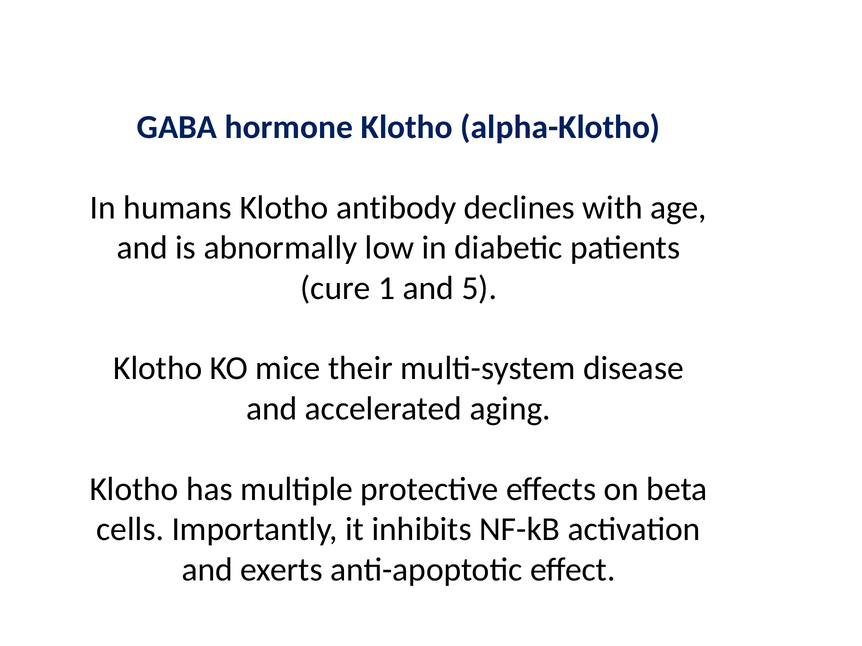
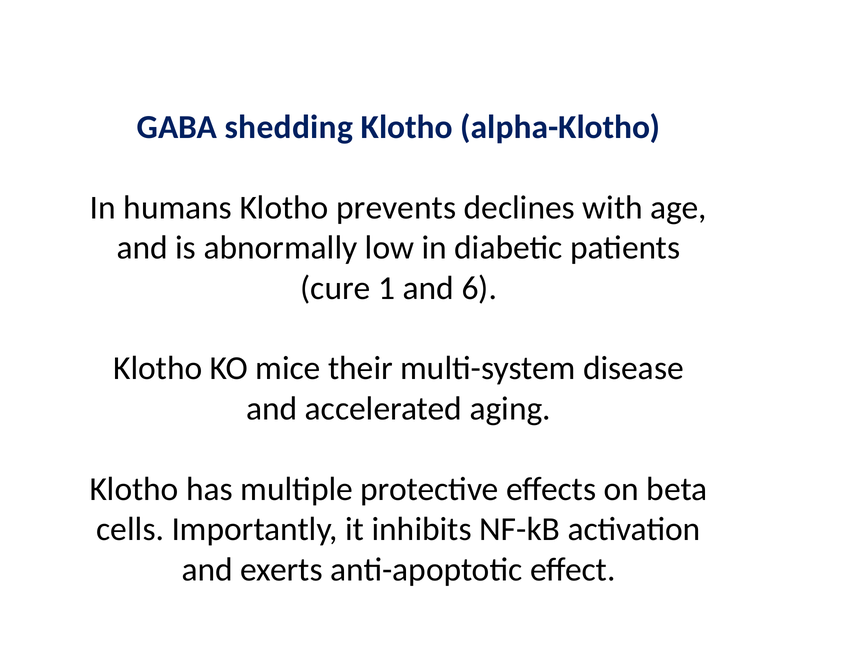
hormone: hormone -> shedding
antibody: antibody -> prevents
5: 5 -> 6
